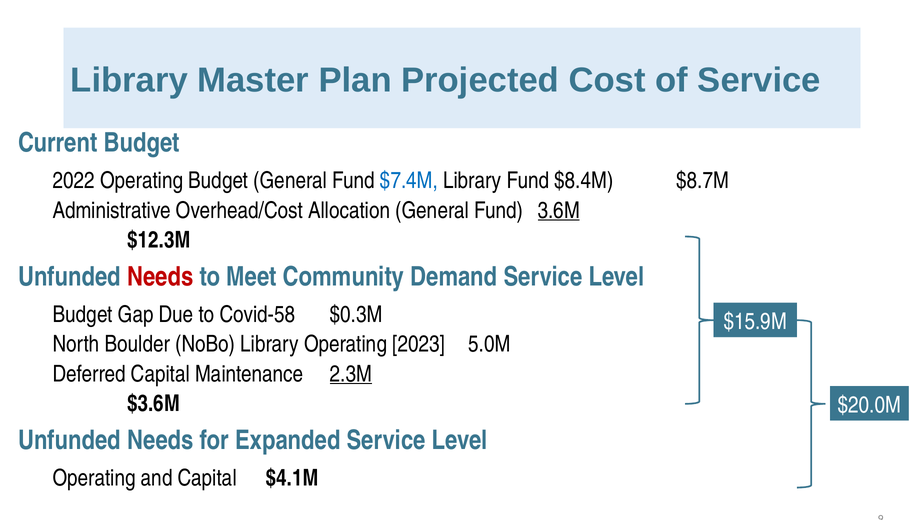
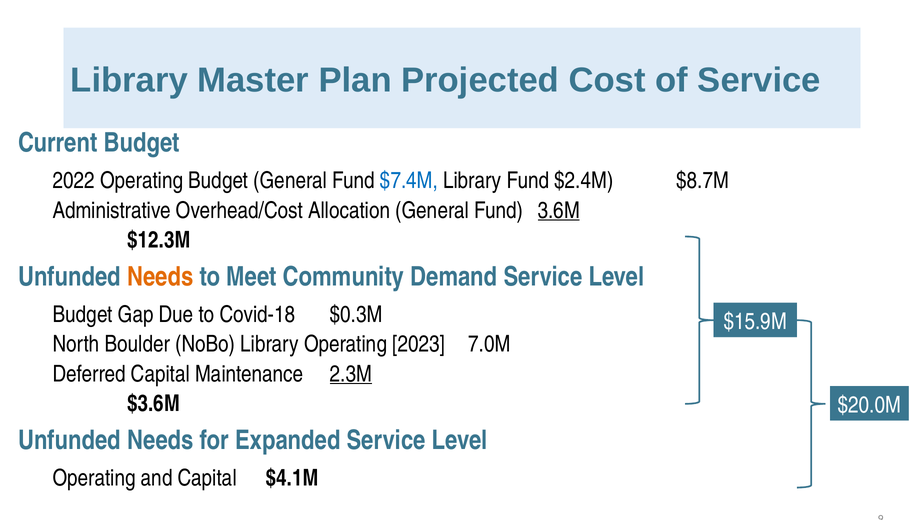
$8.4M: $8.4M -> $2.4M
Needs at (160, 277) colour: red -> orange
Covid-58: Covid-58 -> Covid-18
5.0M: 5.0M -> 7.0M
